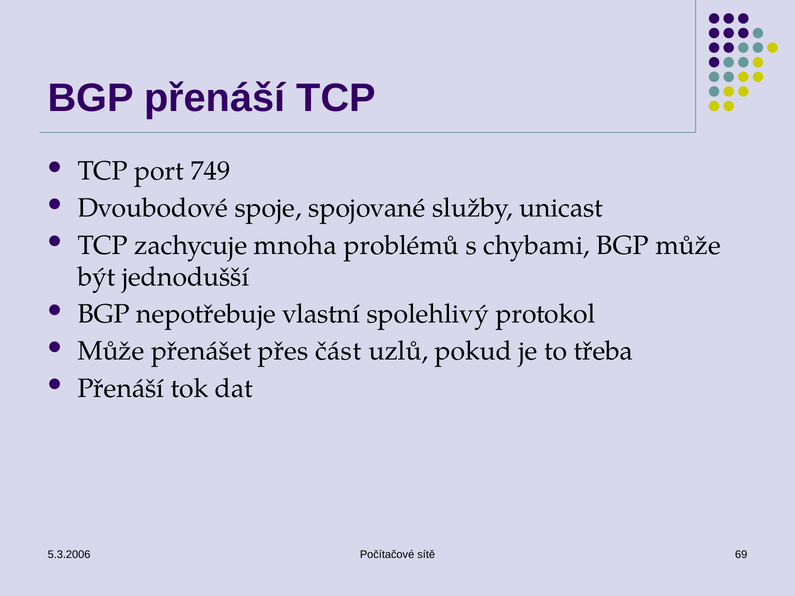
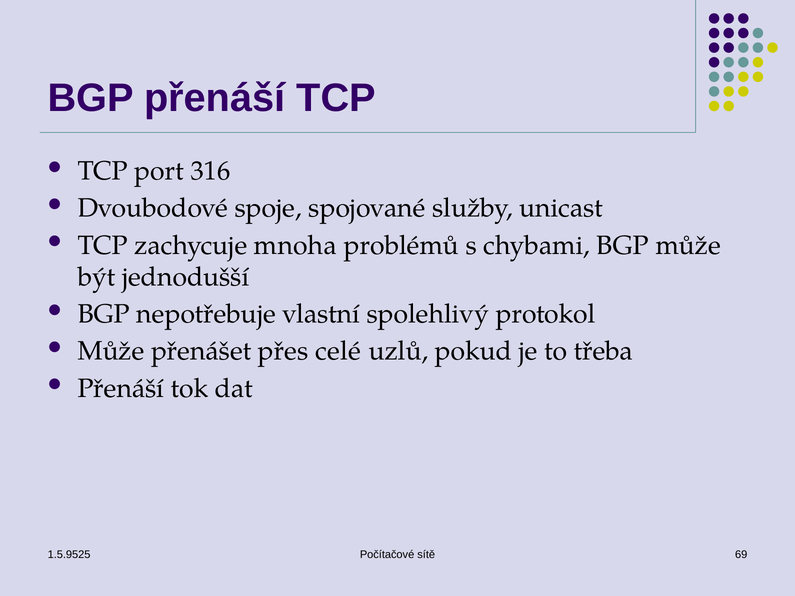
749: 749 -> 316
část: část -> celé
5.3.2006: 5.3.2006 -> 1.5.9525
